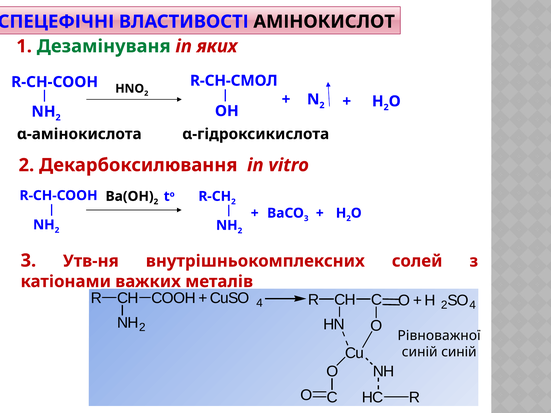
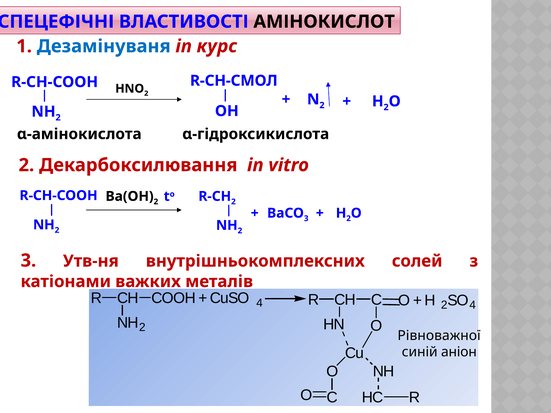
Дезамінуваня colour: green -> blue
яких: яких -> курс
синій синій: синій -> аніон
